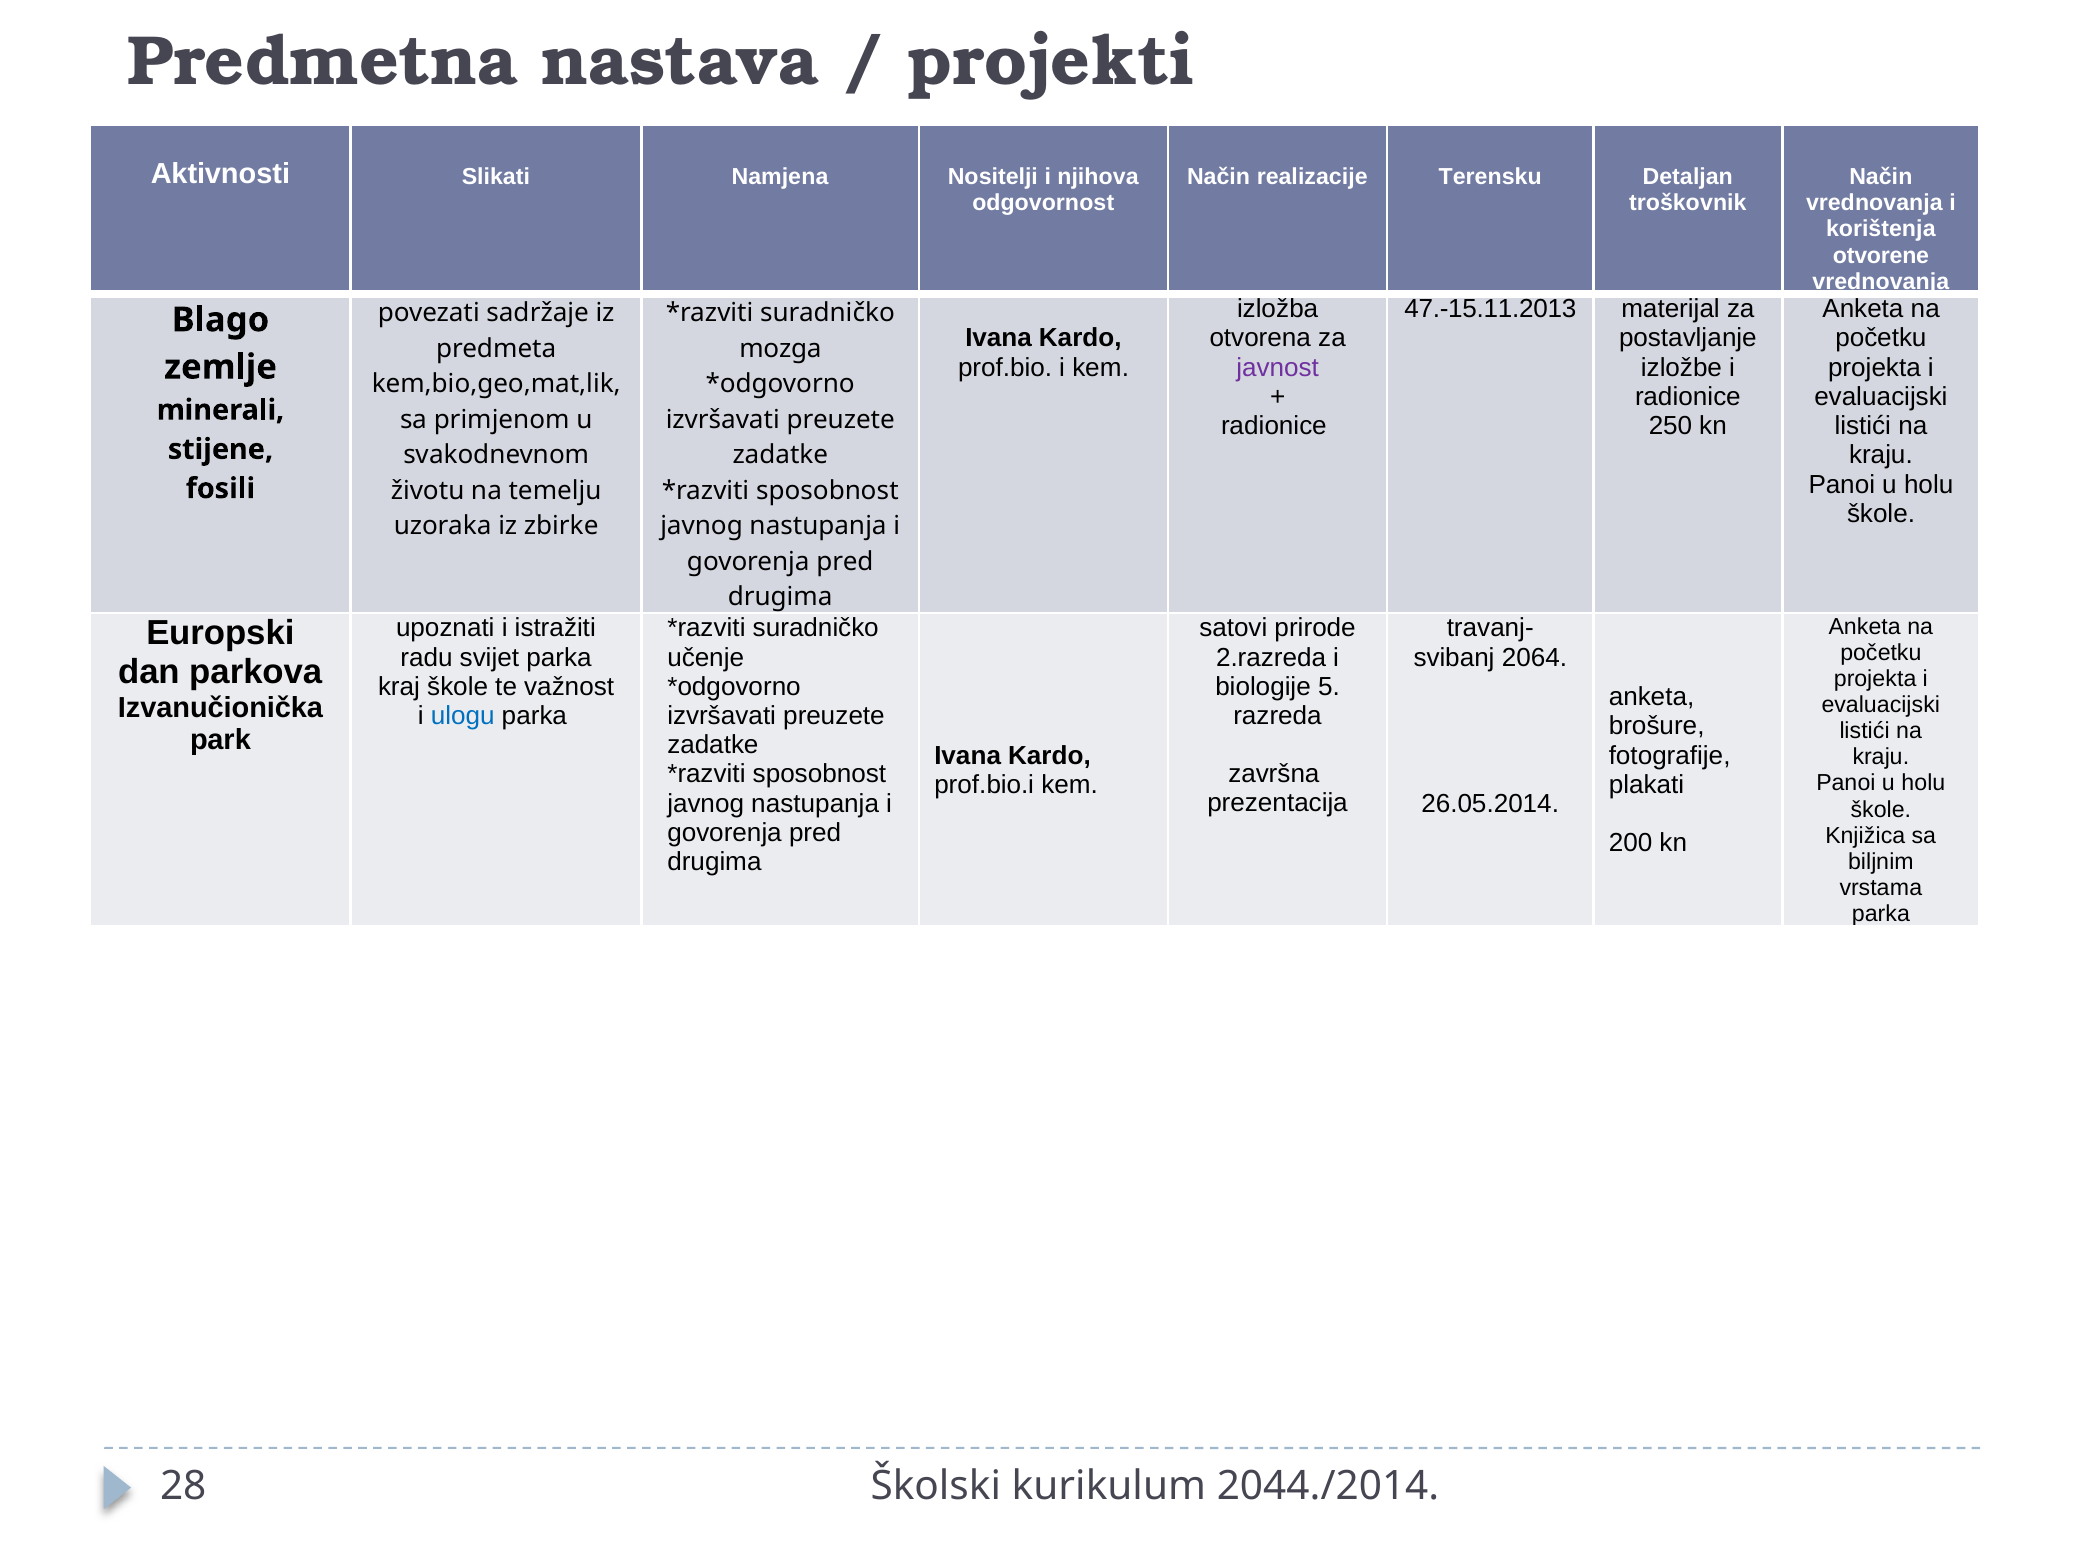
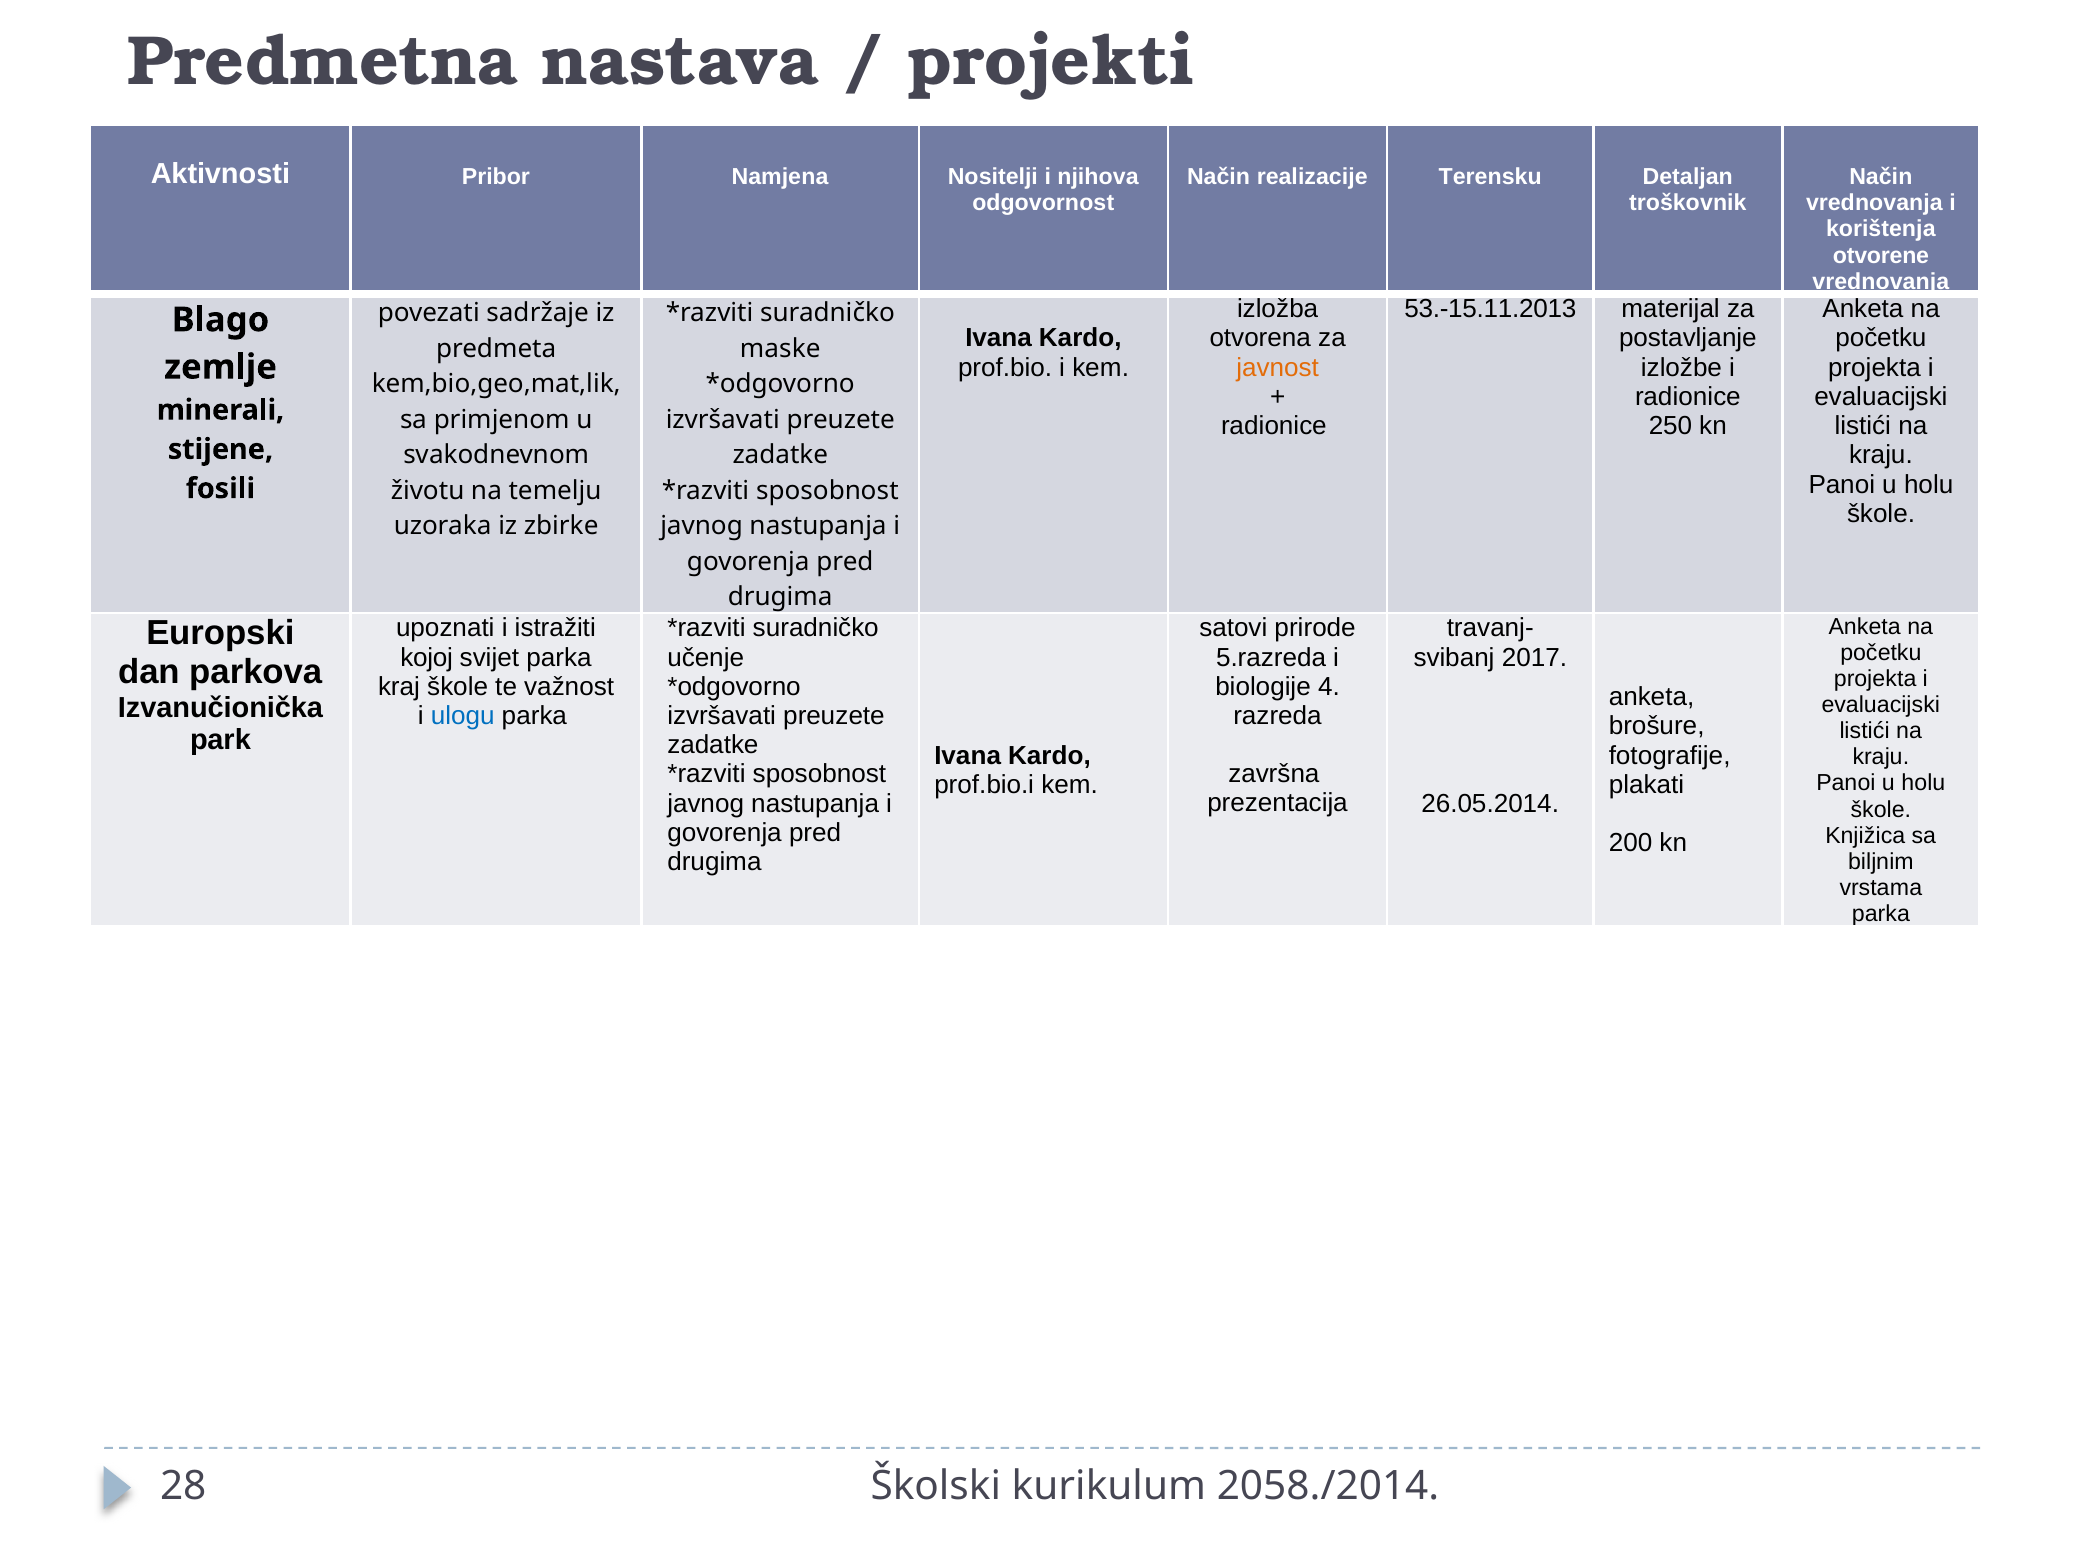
Slikati: Slikati -> Pribor
47.-15.11.2013: 47.-15.11.2013 -> 53.-15.11.2013
mozga: mozga -> maske
javnost colour: purple -> orange
radu: radu -> kojoj
2.razreda: 2.razreda -> 5.razreda
2064: 2064 -> 2017
5: 5 -> 4
2044./2014: 2044./2014 -> 2058./2014
